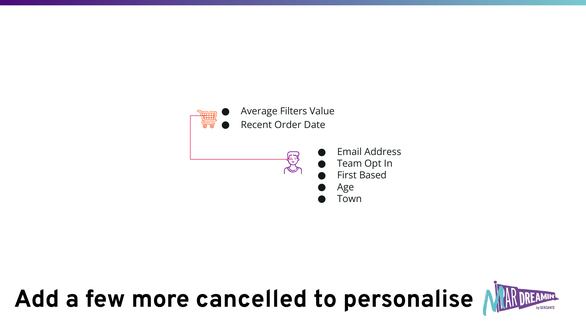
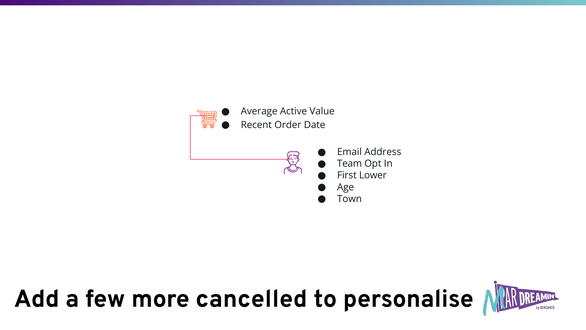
Filters: Filters -> Active
Based: Based -> Lower
